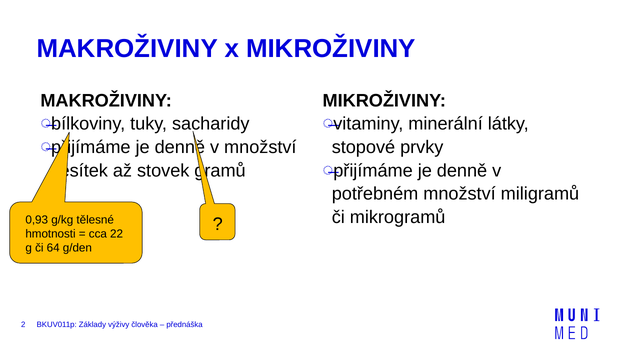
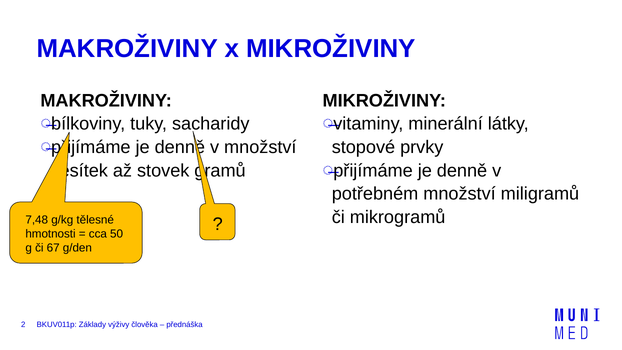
0,93: 0,93 -> 7,48
22: 22 -> 50
64: 64 -> 67
